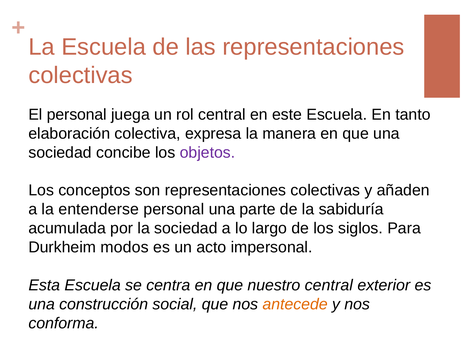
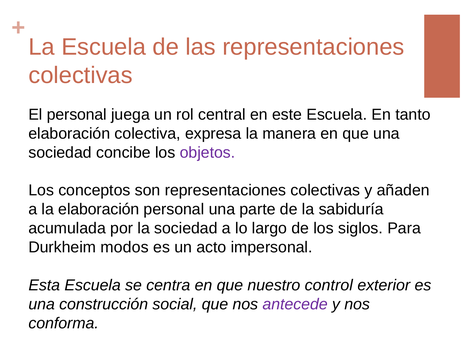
la entenderse: entenderse -> elaboración
nuestro central: central -> control
antecede colour: orange -> purple
